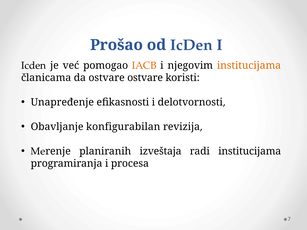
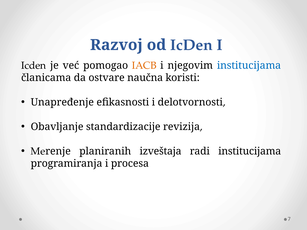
Prošao: Prošao -> Razvoj
institucijama at (249, 65) colour: orange -> blue
ostvare ostvare: ostvare -> naučna
konfigurabilan: konfigurabilan -> standardizacije
